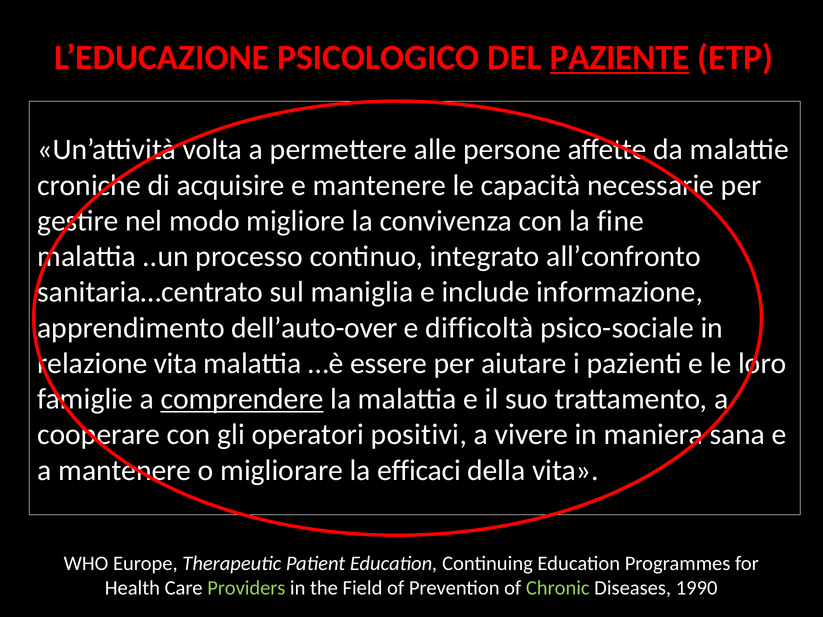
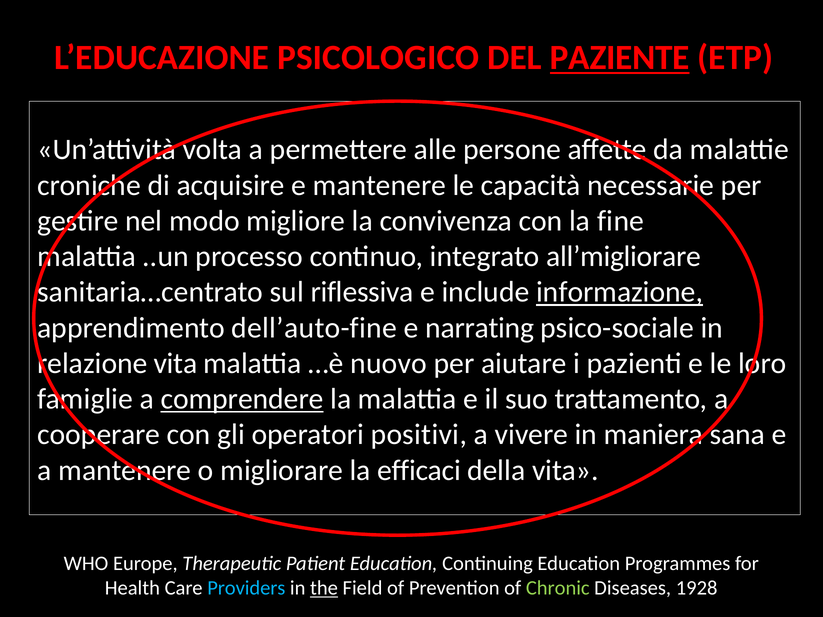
all’confronto: all’confronto -> all’migliorare
maniglia: maniglia -> riflessiva
informazione underline: none -> present
dell’auto-over: dell’auto-over -> dell’auto-fine
difficoltà: difficoltà -> narrating
essere: essere -> nuovo
Providers colour: light green -> light blue
the underline: none -> present
1990: 1990 -> 1928
